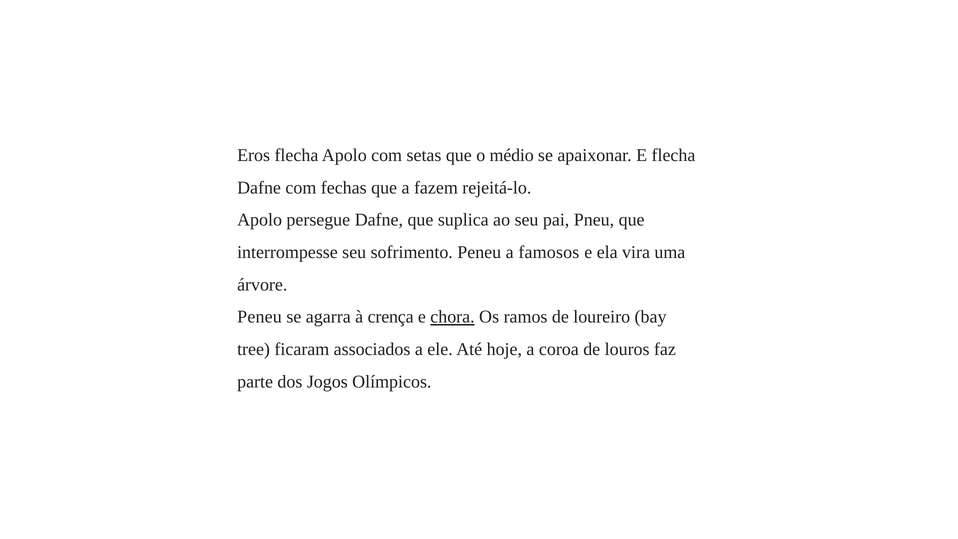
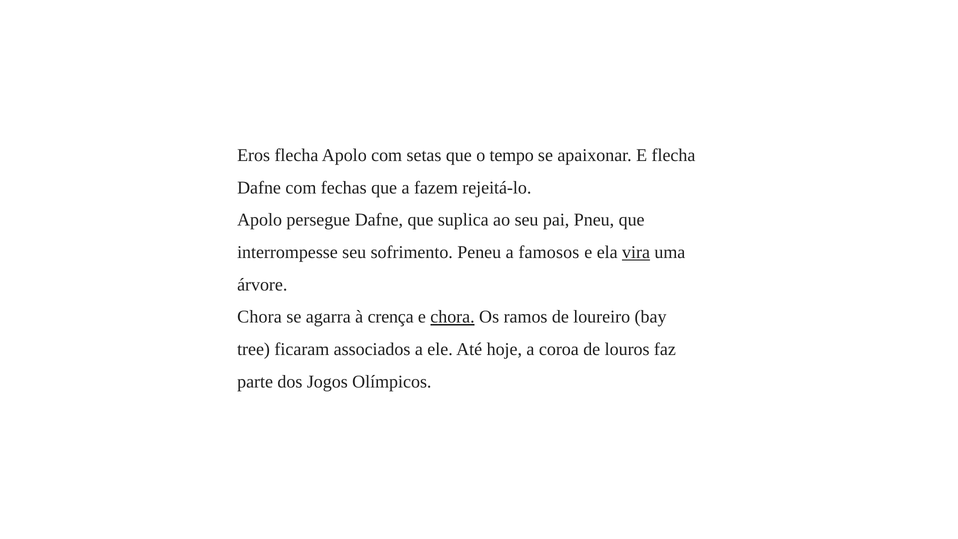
médio: médio -> tempo
vira underline: none -> present
Peneu at (260, 317): Peneu -> Chora
